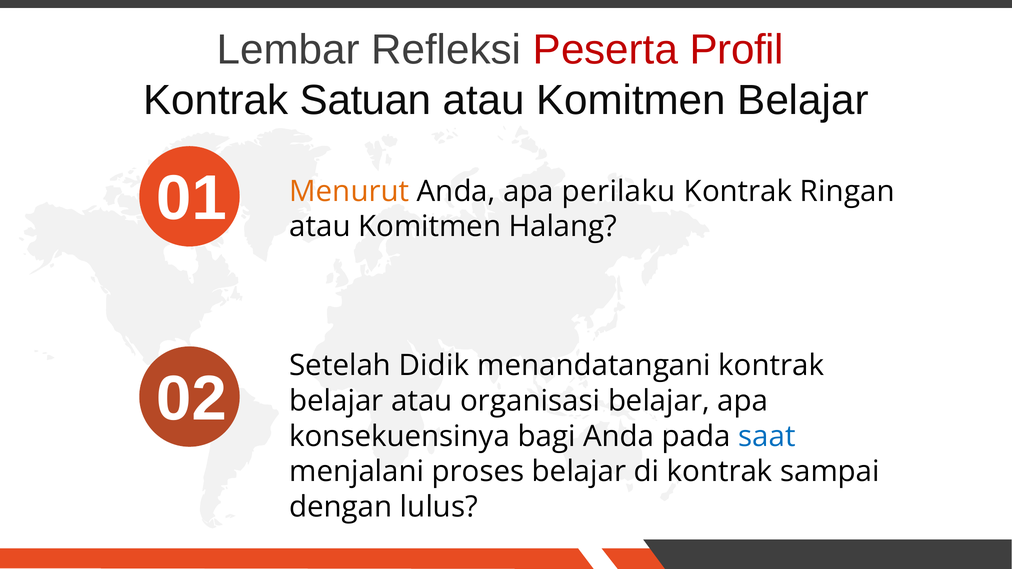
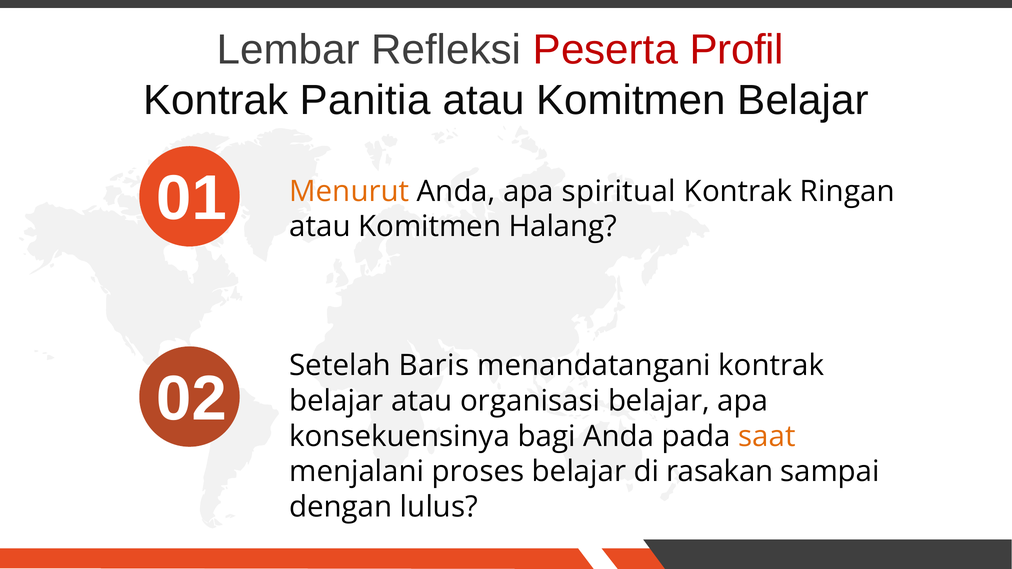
Satuan: Satuan -> Panitia
perilaku: perilaku -> spiritual
Didik: Didik -> Baris
saat colour: blue -> orange
di kontrak: kontrak -> rasakan
